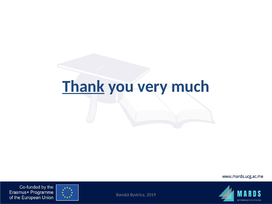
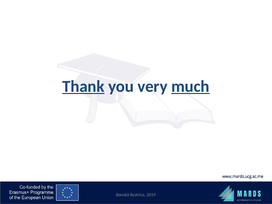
much underline: none -> present
